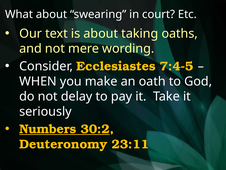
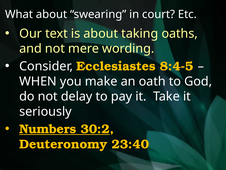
7:4-5: 7:4-5 -> 8:4-5
23:11: 23:11 -> 23:40
